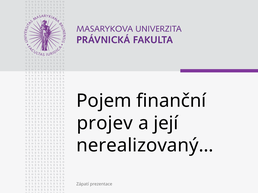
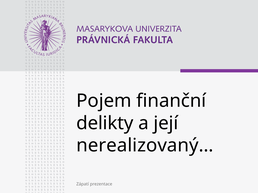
projev: projev -> delikty
